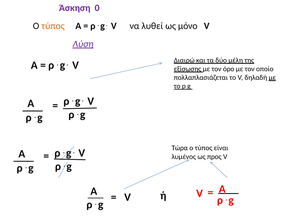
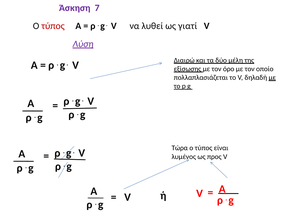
0: 0 -> 7
τύπος at (53, 26) colour: orange -> red
μόνο: μόνο -> γιατί
